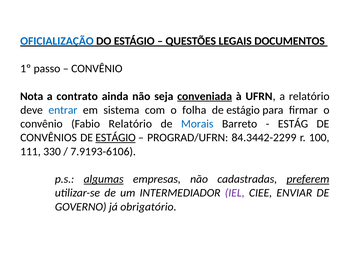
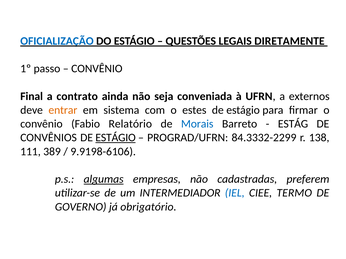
DOCUMENTOS: DOCUMENTOS -> DIRETAMENTE
Nota: Nota -> Final
conveniada underline: present -> none
a relatório: relatório -> externos
entrar colour: blue -> orange
folha: folha -> estes
84.3442-2299: 84.3442-2299 -> 84.3332-2299
100: 100 -> 138
330: 330 -> 389
7.9193-6106: 7.9193-6106 -> 9.9198-6106
preferem underline: present -> none
IEL colour: purple -> blue
ENVIAR: ENVIAR -> TERMO
